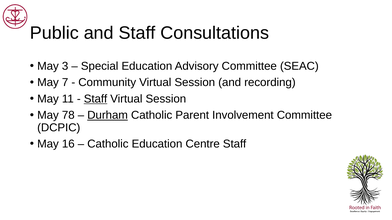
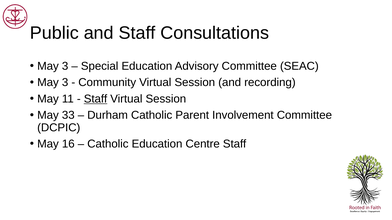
7 at (65, 83): 7 -> 3
78: 78 -> 33
Durham underline: present -> none
